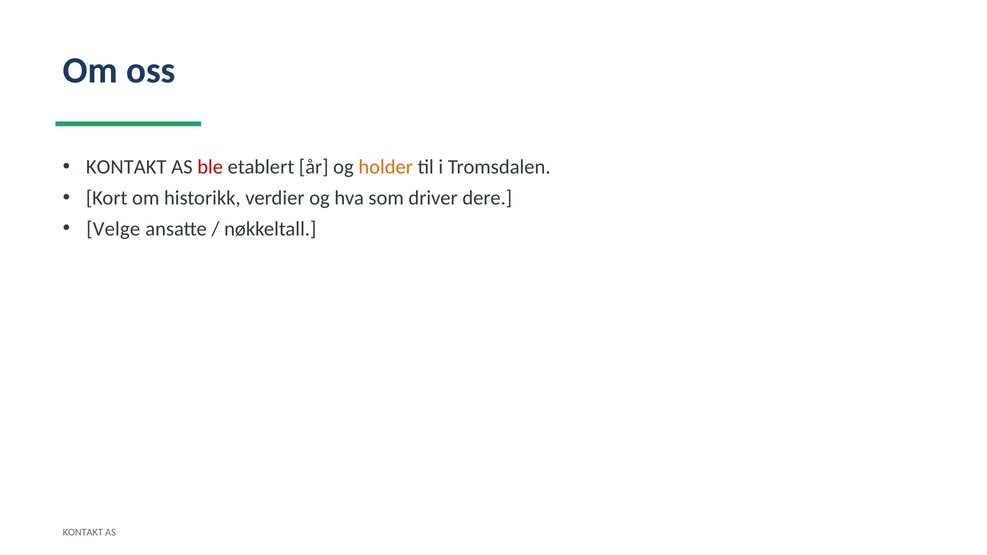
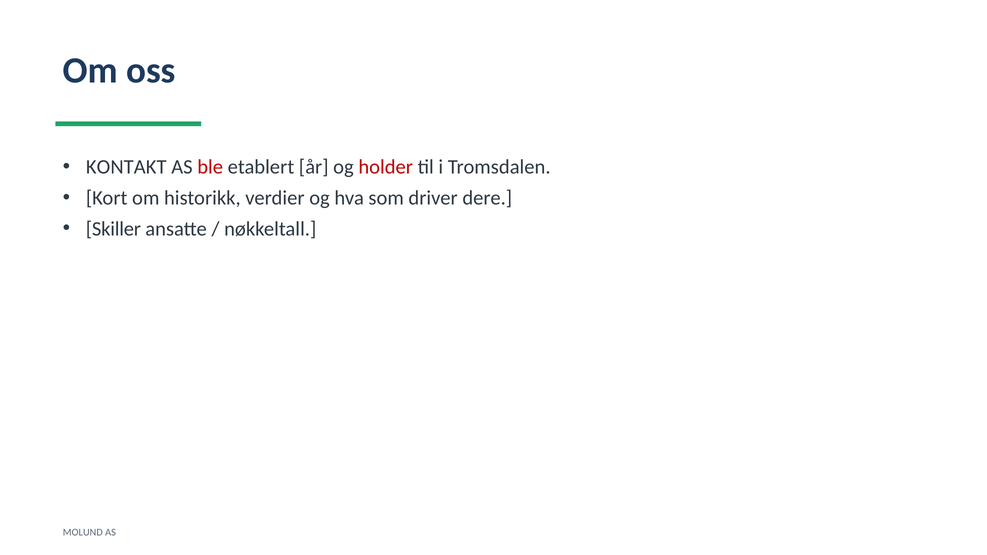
holder colour: orange -> red
Velge: Velge -> Skiller
KONTAKT at (83, 533): KONTAKT -> MOLUND
